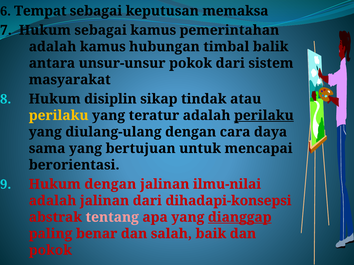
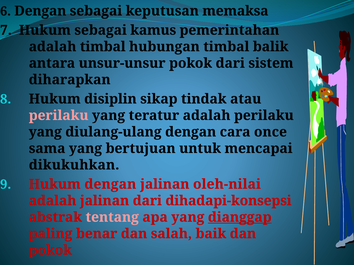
6 Tempat: Tempat -> Dengan
adalah kamus: kamus -> timbal
masyarakat: masyarakat -> diharapkan
perilaku at (59, 116) colour: yellow -> pink
perilaku at (264, 116) underline: present -> none
daya: daya -> once
berorientasi: berorientasi -> dikukuhkan
ilmu-nilai: ilmu-nilai -> oleh-nilai
